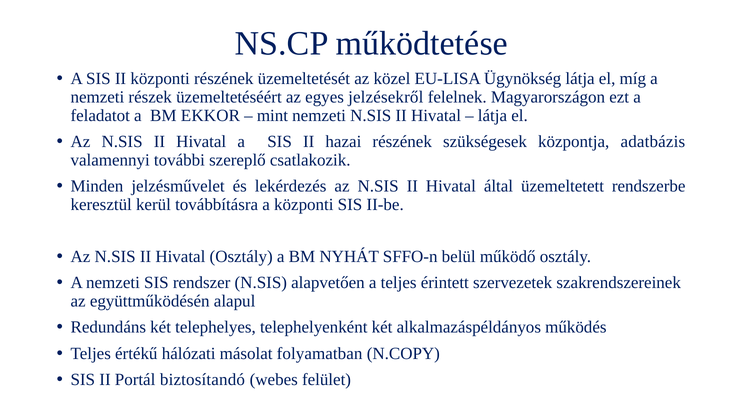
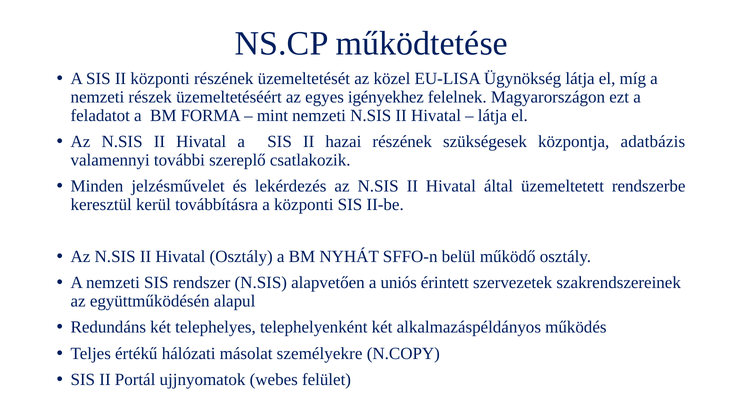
jelzésekről: jelzésekről -> igényekhez
EKKOR: EKKOR -> FORMA
a teljes: teljes -> uniós
folyamatban: folyamatban -> személyekre
biztosítandó: biztosítandó -> ujjnyomatok
